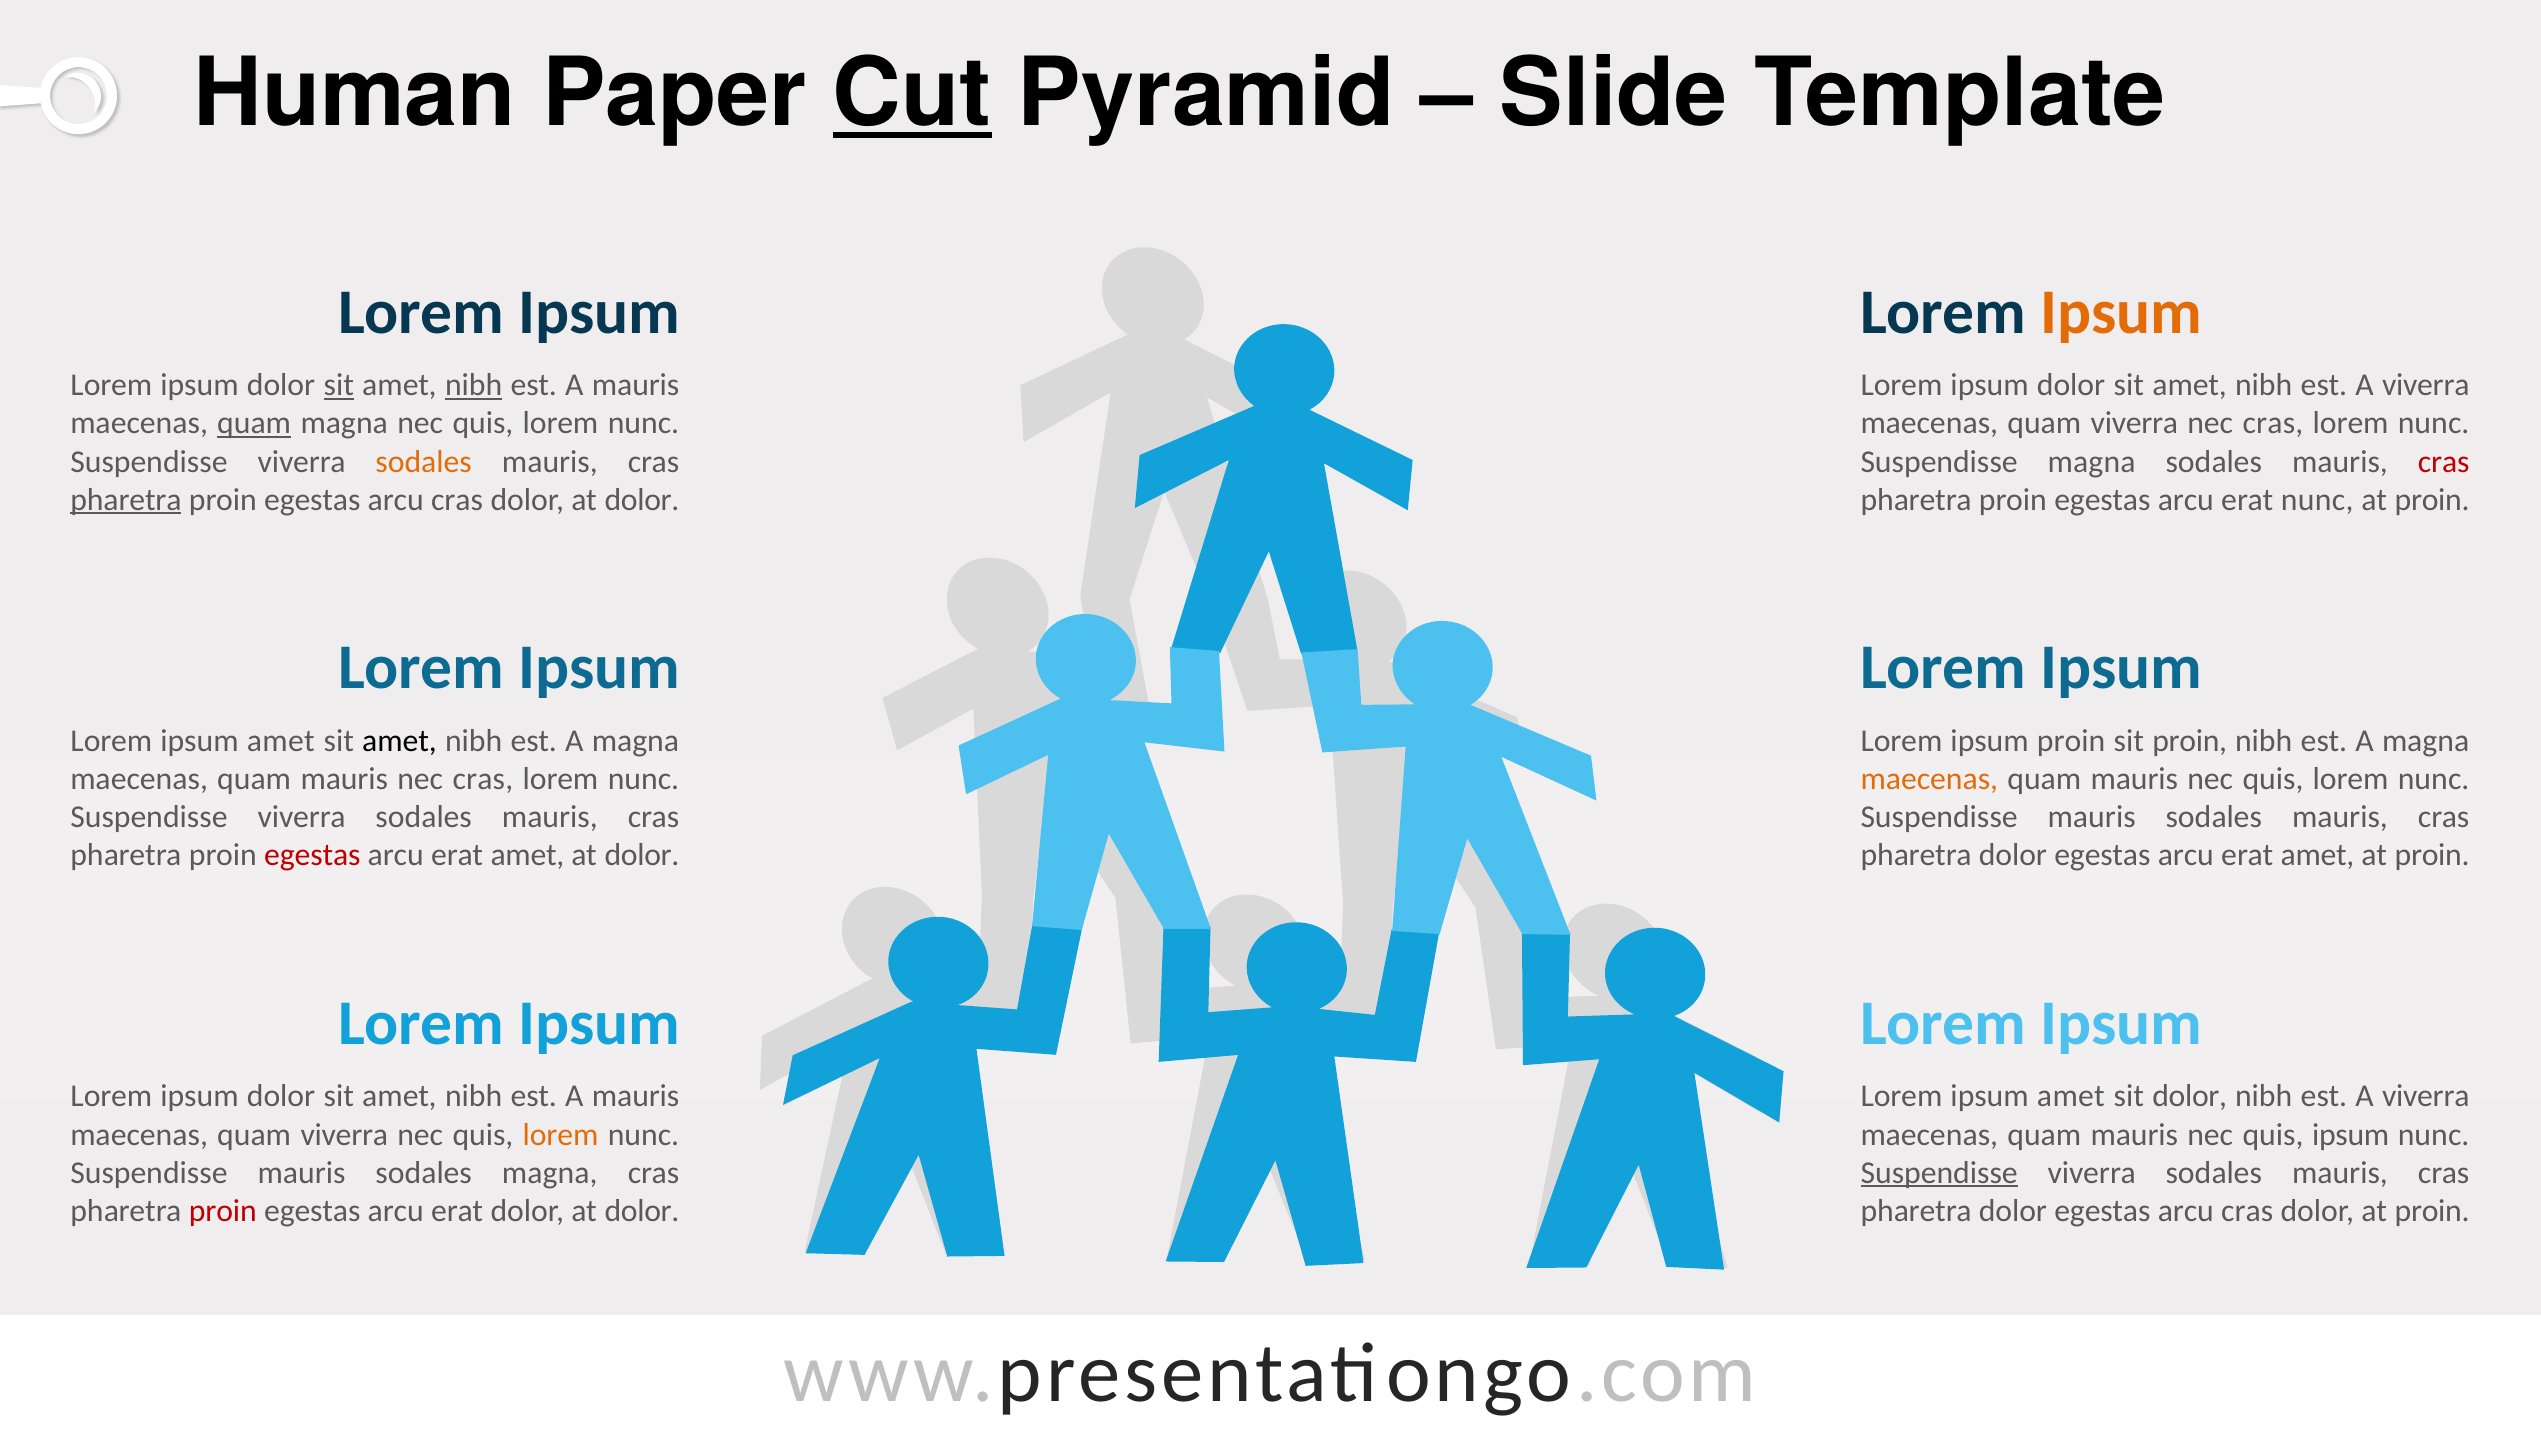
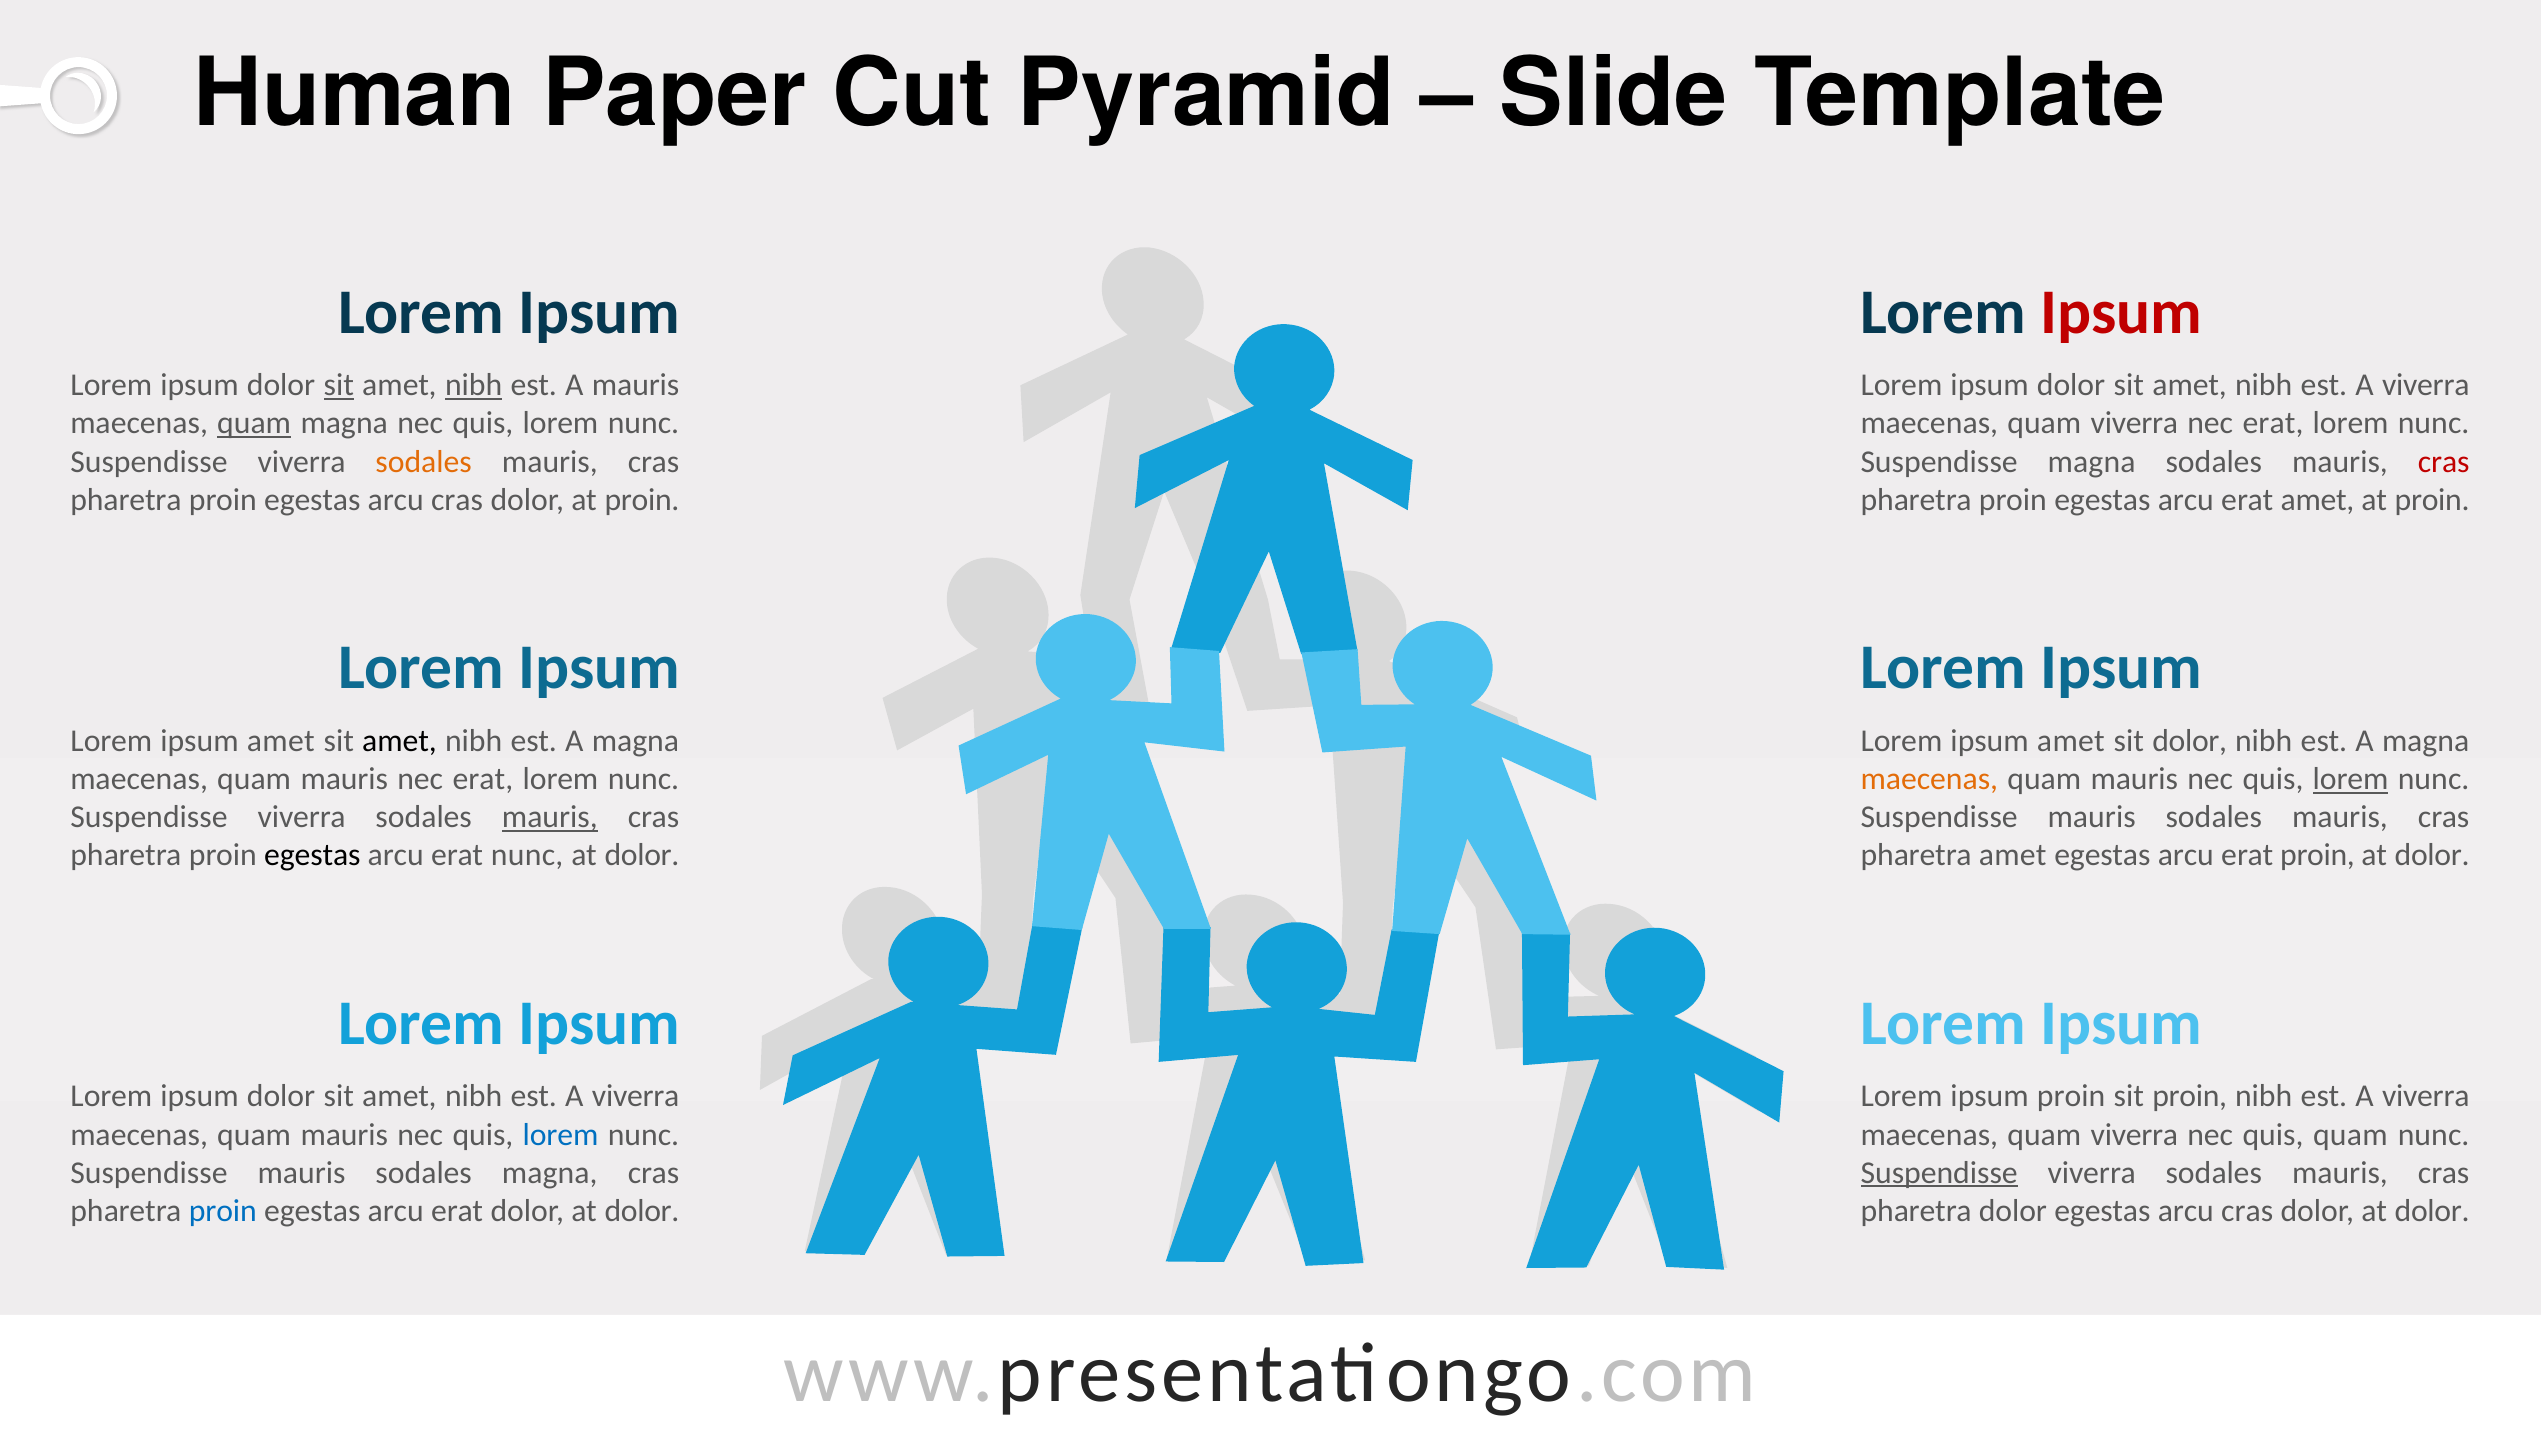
Cut underline: present -> none
Ipsum at (2121, 312) colour: orange -> red
cras at (2273, 423): cras -> erat
pharetra at (126, 499) underline: present -> none
dolor at (642, 499): dolor -> proin
erat nunc: nunc -> amet
proin at (2071, 740): proin -> amet
sit proin: proin -> dolor
cras at (483, 779): cras -> erat
lorem at (2351, 779) underline: none -> present
mauris at (550, 817) underline: none -> present
egestas at (312, 855) colour: red -> black
amet at (527, 855): amet -> nunc
dolor at (2013, 855): dolor -> amet
amet at (2317, 855): amet -> proin
proin at (2432, 855): proin -> dolor
mauris at (636, 1096): mauris -> viverra
amet at (2071, 1096): amet -> proin
sit dolor: dolor -> proin
viverra at (344, 1134): viverra -> mauris
lorem at (561, 1134) colour: orange -> blue
mauris at (2134, 1134): mauris -> viverra
quis ipsum: ipsum -> quam
proin at (223, 1210) colour: red -> blue
proin at (2432, 1210): proin -> dolor
